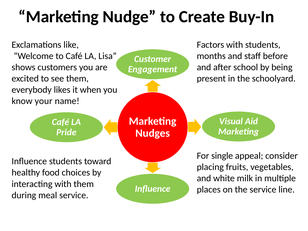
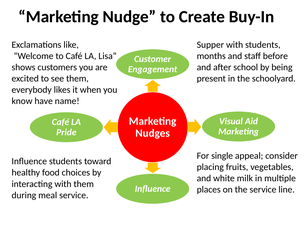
Factors: Factors -> Supper
your: your -> have
